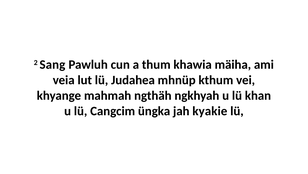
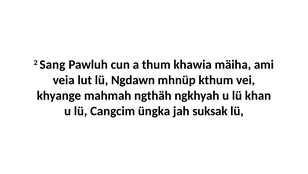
Judahea: Judahea -> Ngdawn
kyakie: kyakie -> suksak
